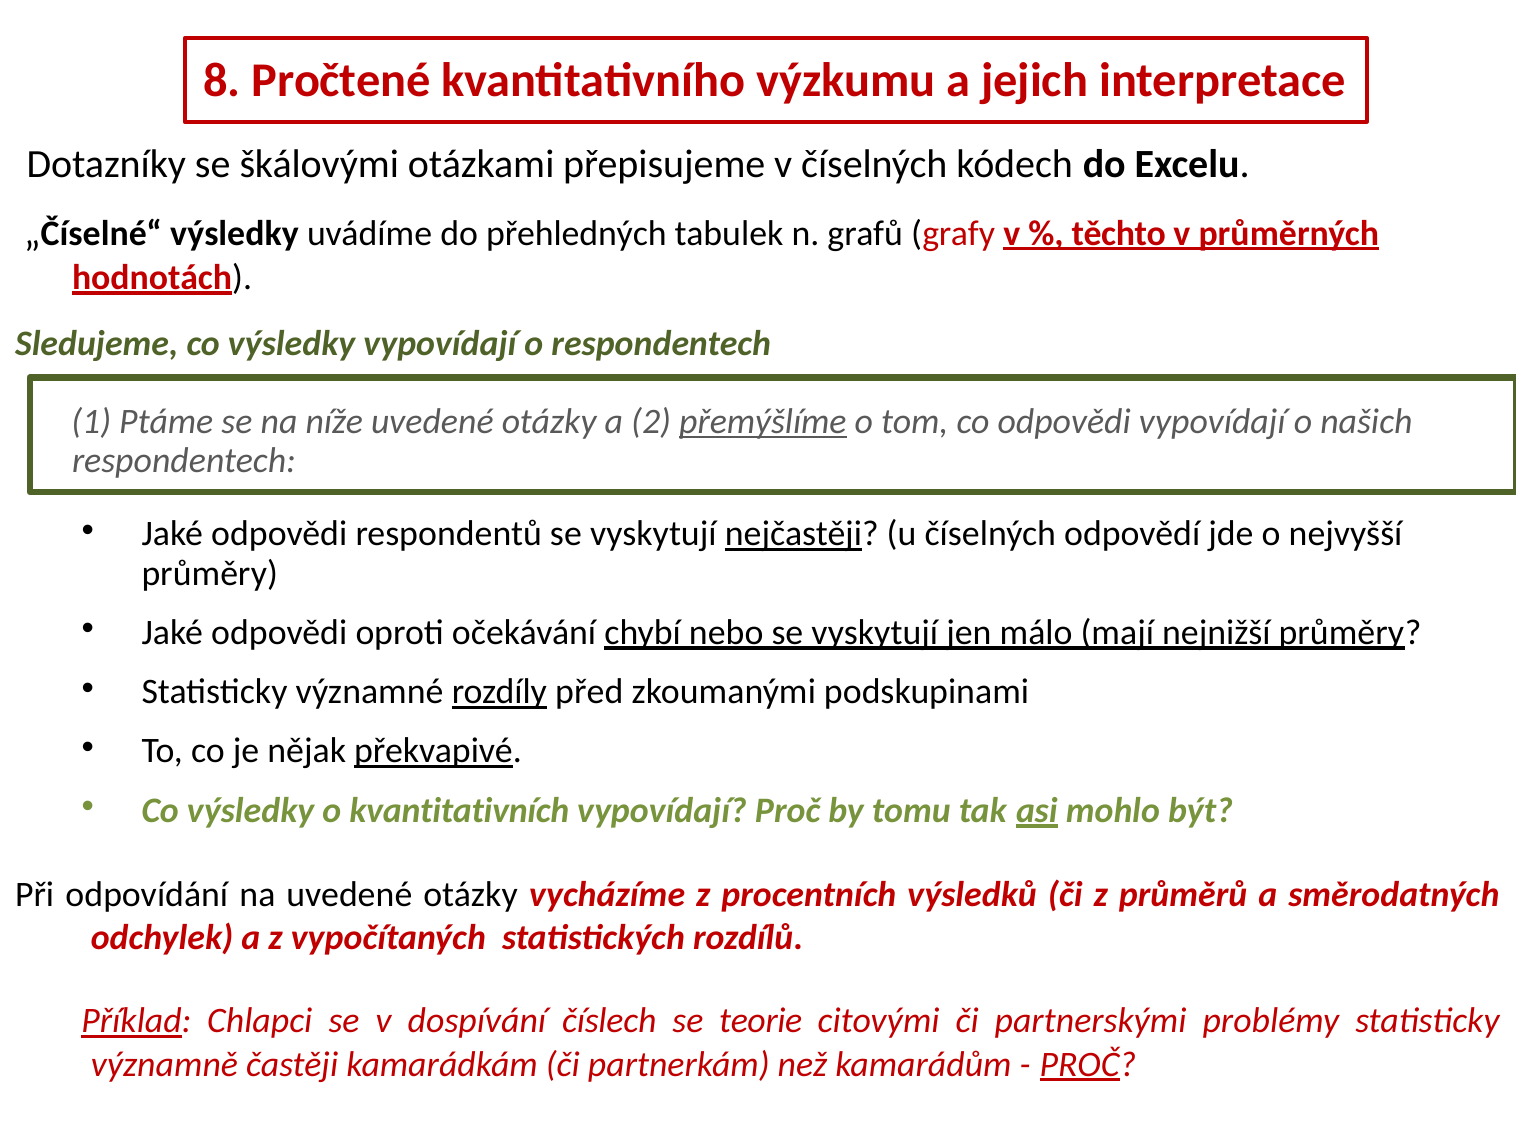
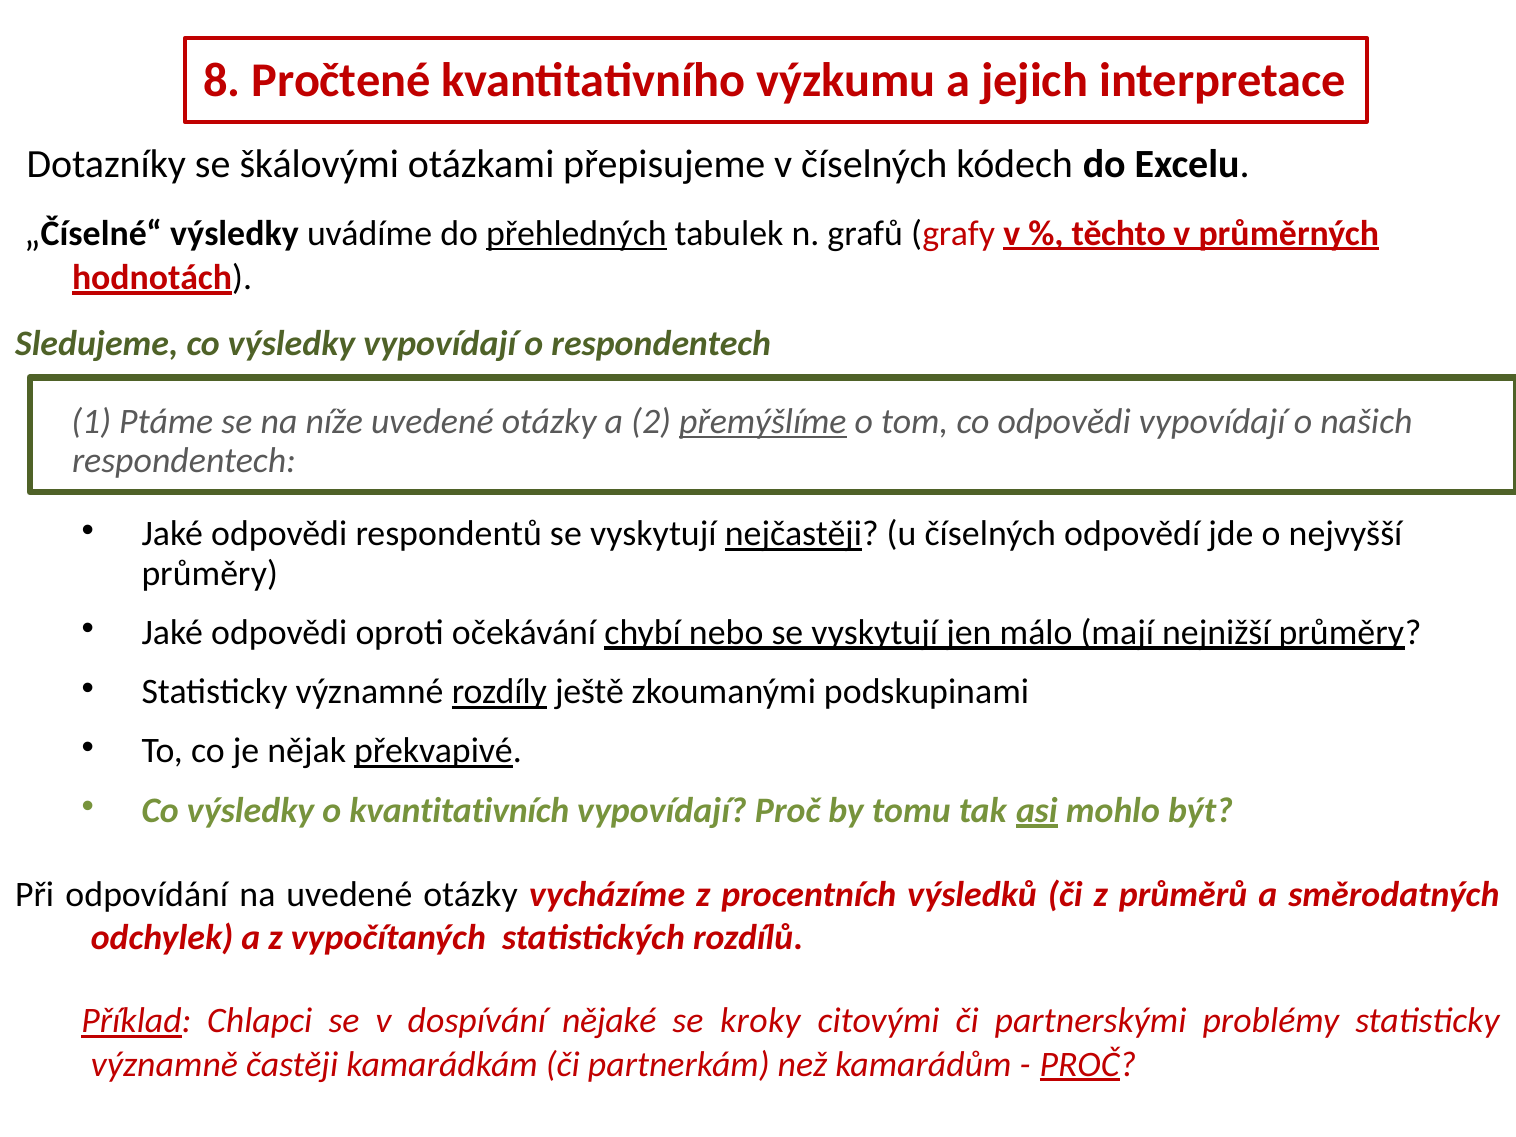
přehledných underline: none -> present
před: před -> ještě
číslech: číslech -> nějaké
teorie: teorie -> kroky
